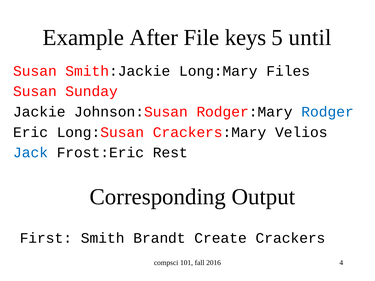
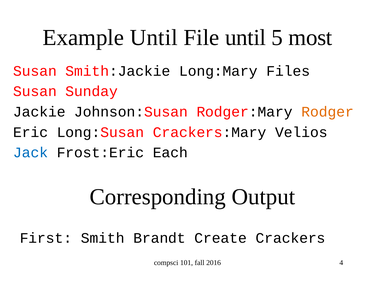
Example After: After -> Until
File keys: keys -> until
until: until -> most
Rodger colour: blue -> orange
Rest: Rest -> Each
